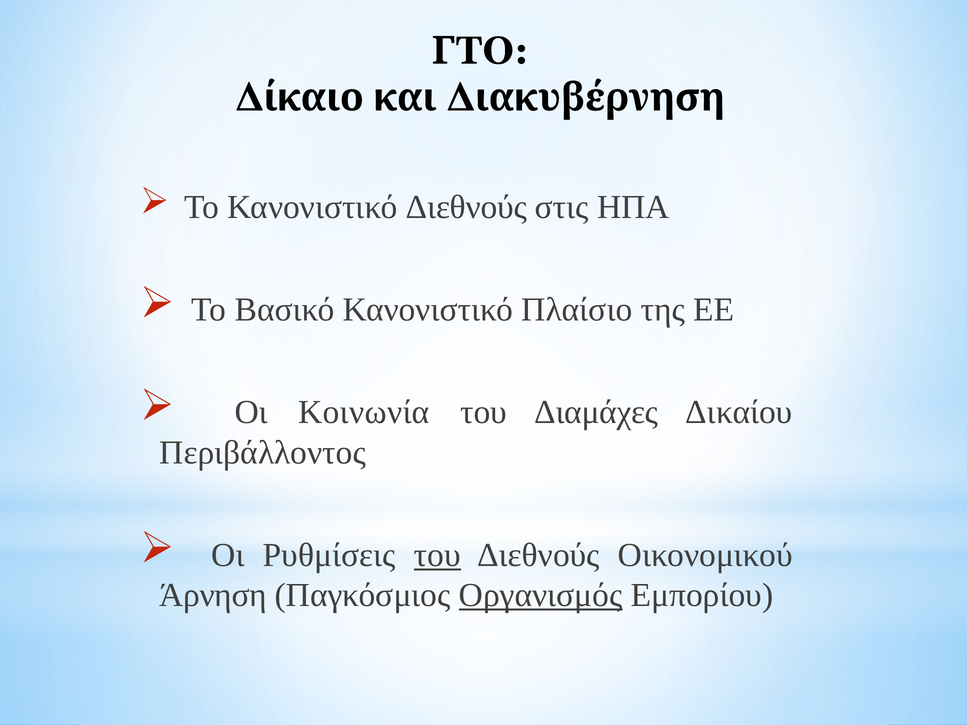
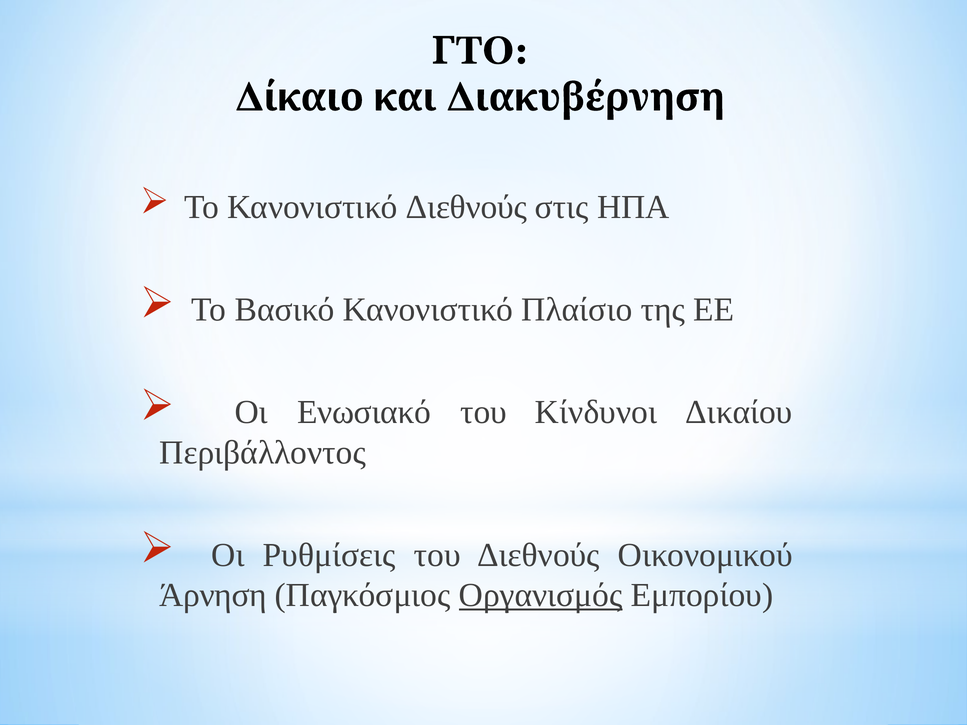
Κοινωνία: Κοινωνία -> Ενωσιακό
Διαμάχες: Διαμάχες -> Κίνδυνοι
του at (437, 555) underline: present -> none
